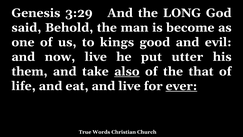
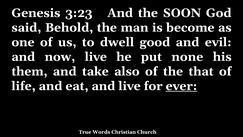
3:29: 3:29 -> 3:23
LONG: LONG -> SOON
kings: kings -> dwell
utter: utter -> none
also underline: present -> none
